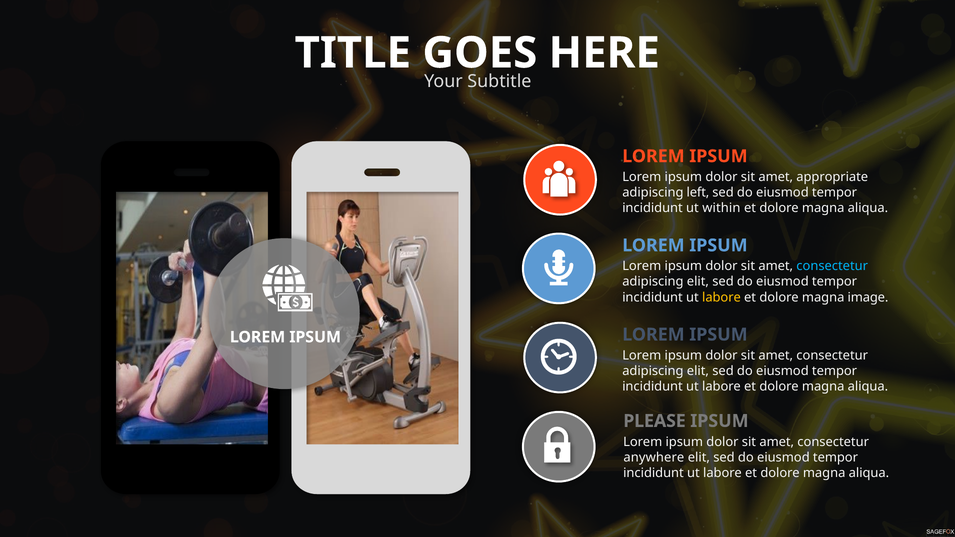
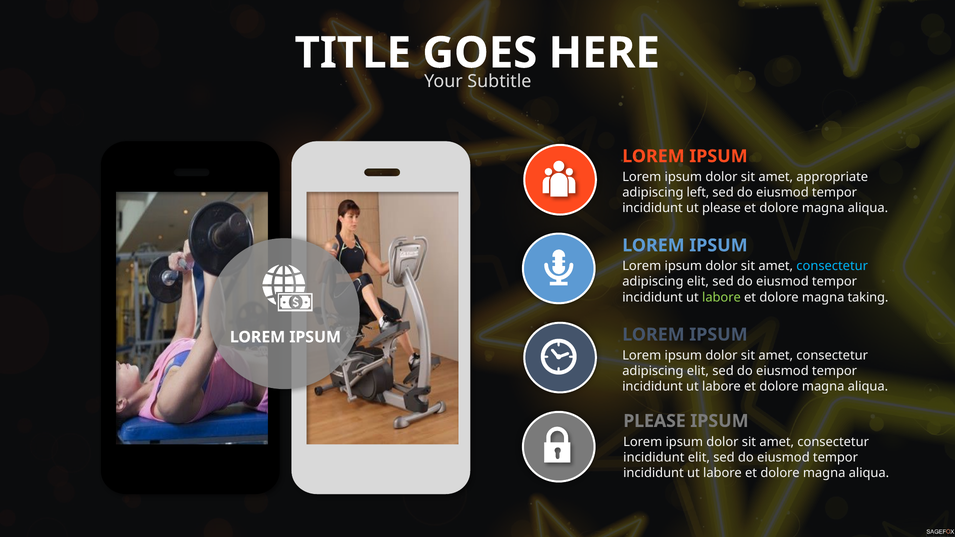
ut within: within -> please
labore at (721, 297) colour: yellow -> light green
image: image -> taking
anywhere at (654, 457): anywhere -> incididunt
